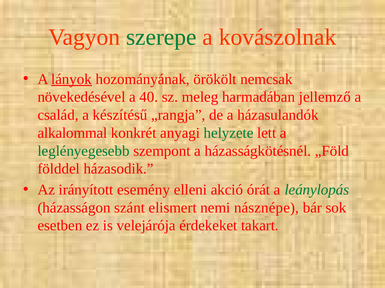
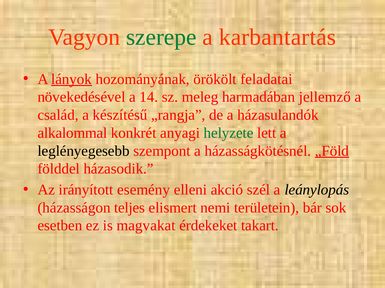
kovászolnak: kovászolnak -> karbantartás
nemcsak: nemcsak -> feladatai
40: 40 -> 14
leglényegesebb colour: green -> black
„Föld underline: none -> present
órát: órát -> szél
leánylopás colour: green -> black
szánt: szánt -> teljes
násznépe: násznépe -> területein
velejárója: velejárója -> magvakat
